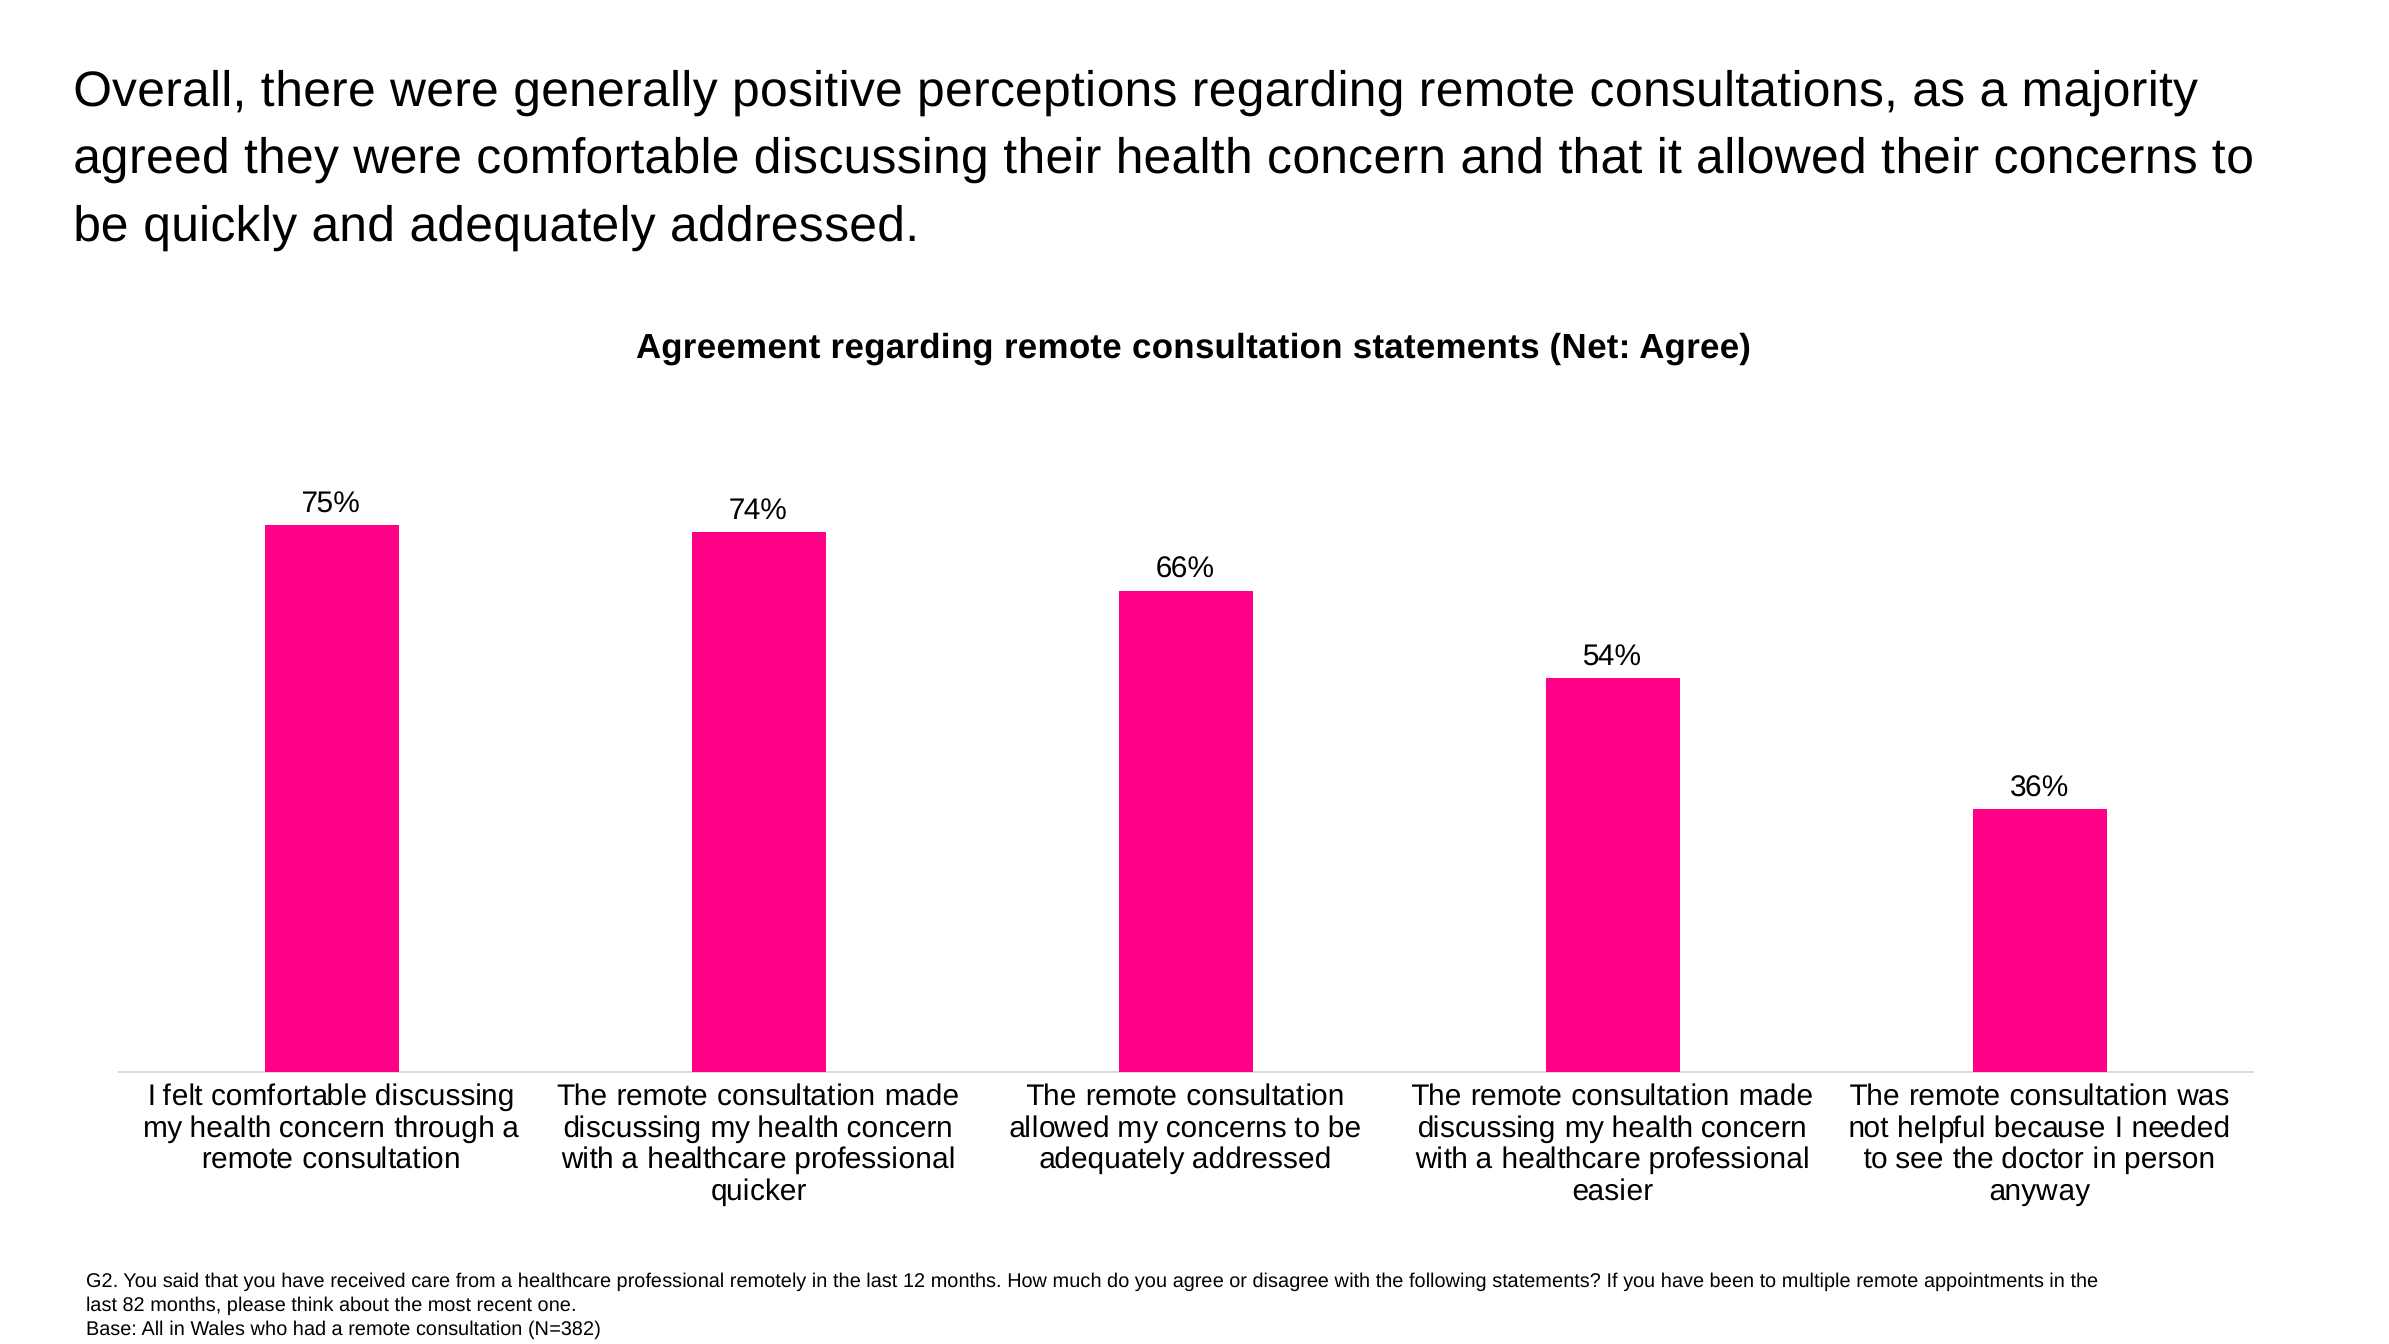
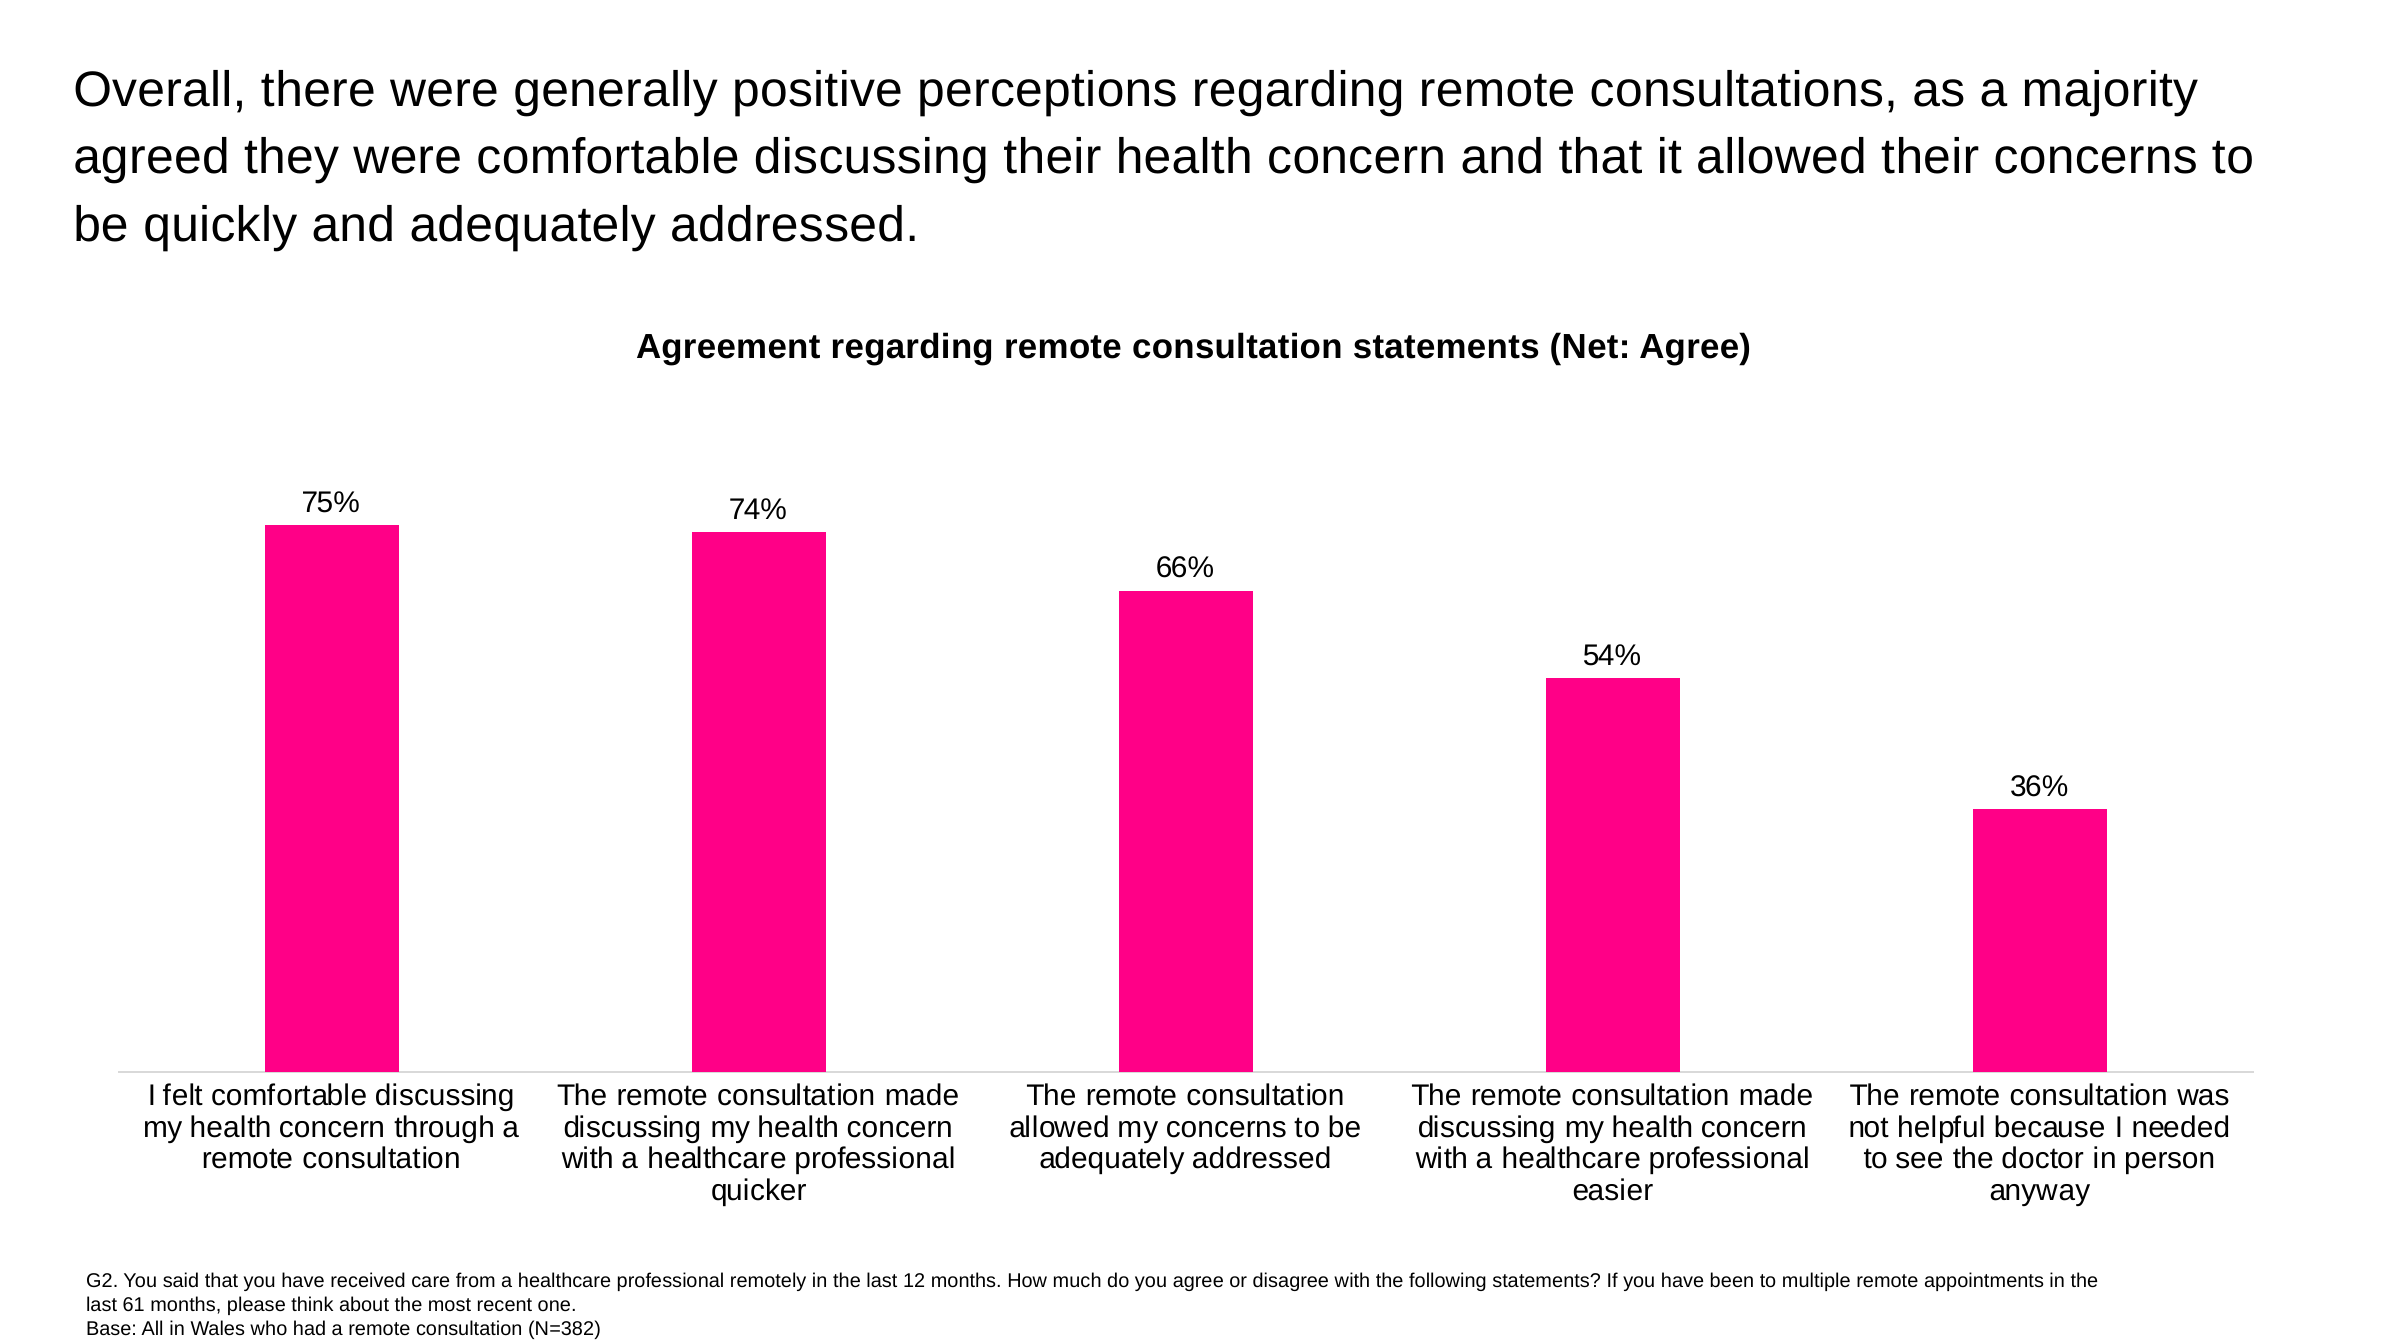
82: 82 -> 61
